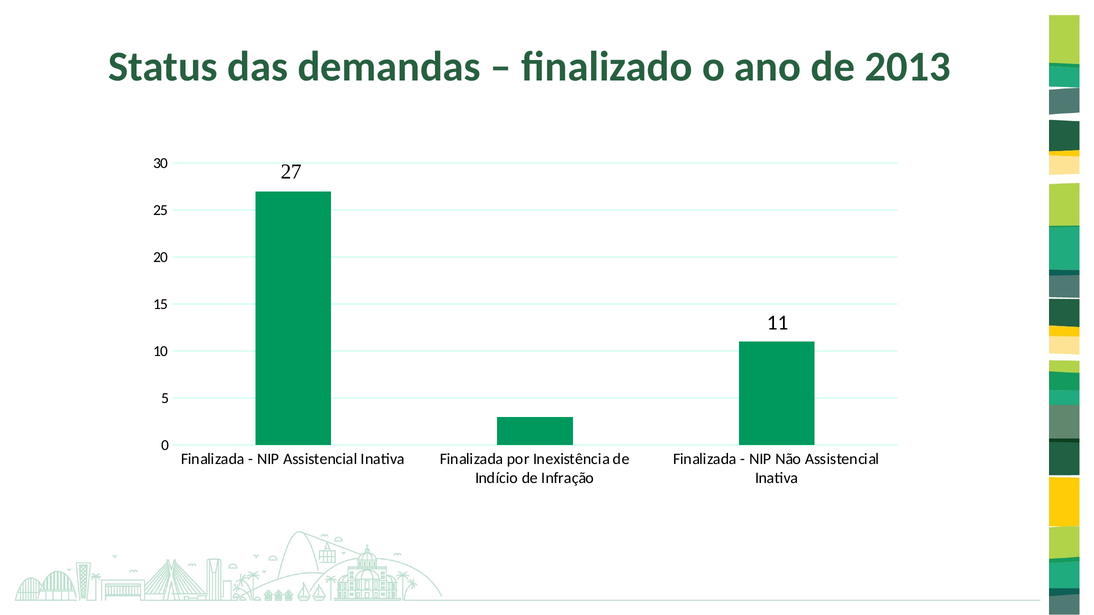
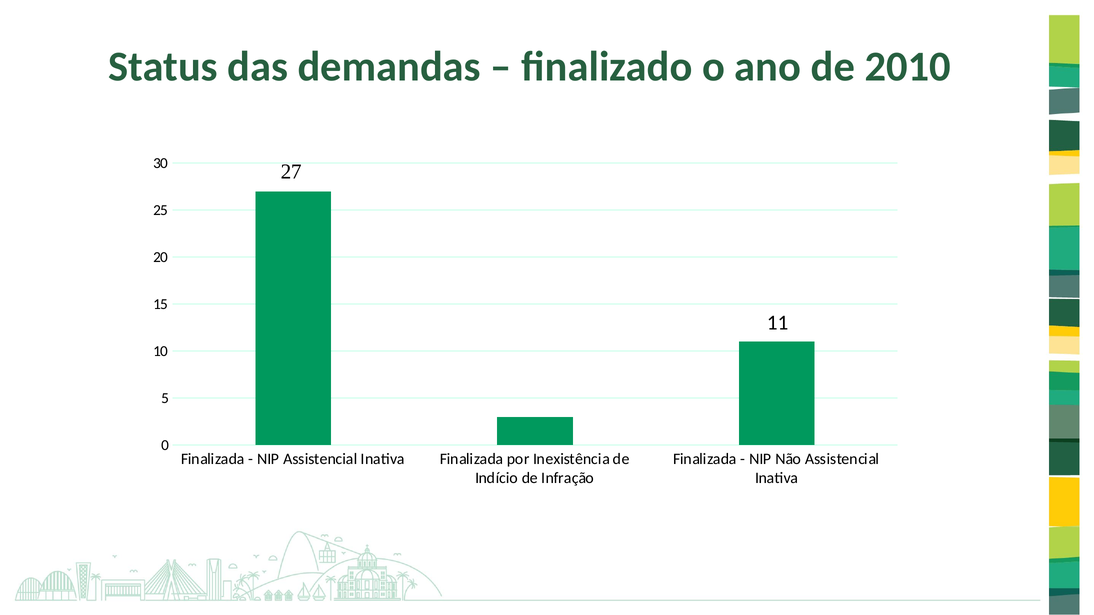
2013: 2013 -> 2010
